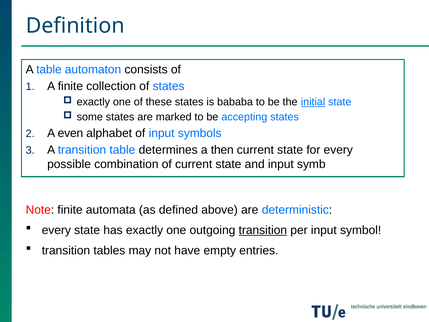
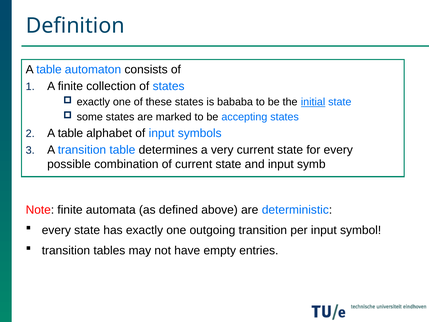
even at (70, 133): even -> table
then: then -> very
transition at (263, 230) underline: present -> none
